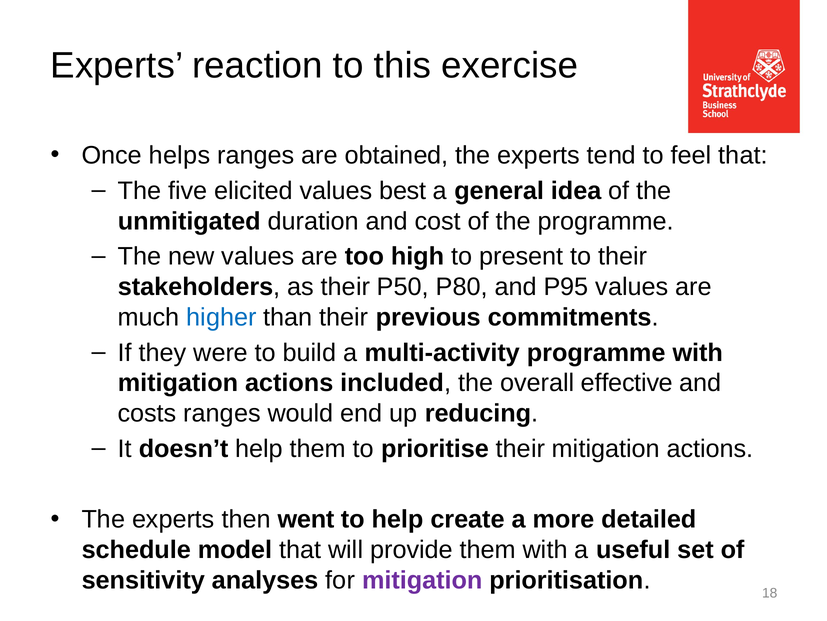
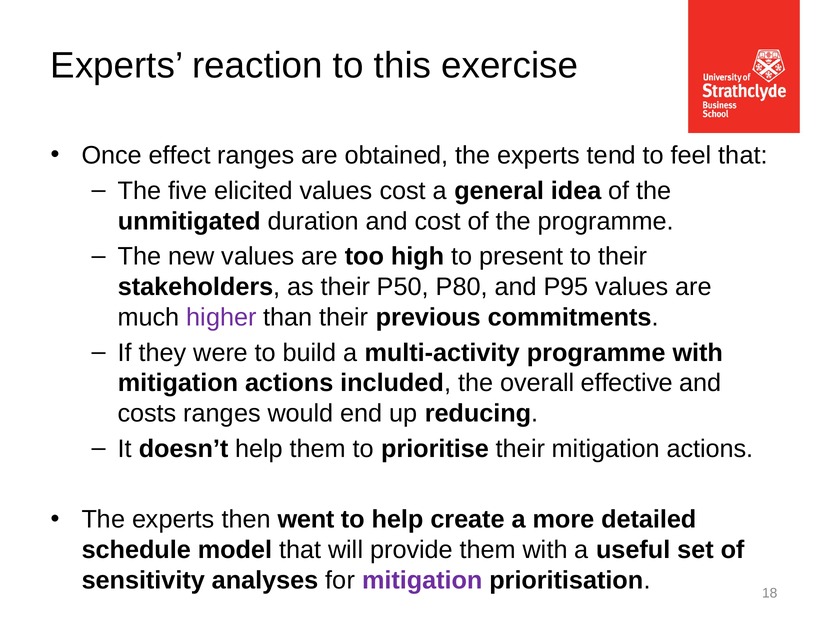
helps: helps -> effect
values best: best -> cost
higher colour: blue -> purple
